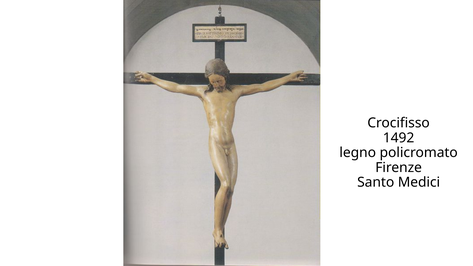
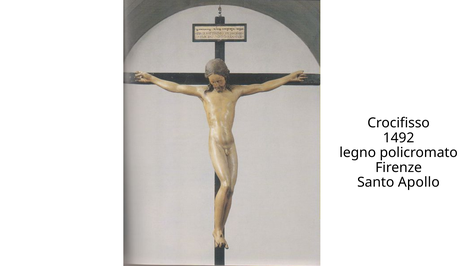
Medici: Medici -> Apollo
